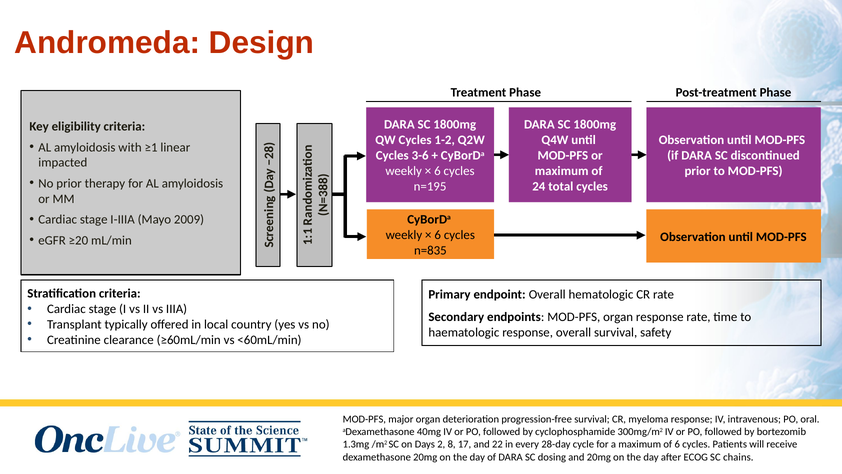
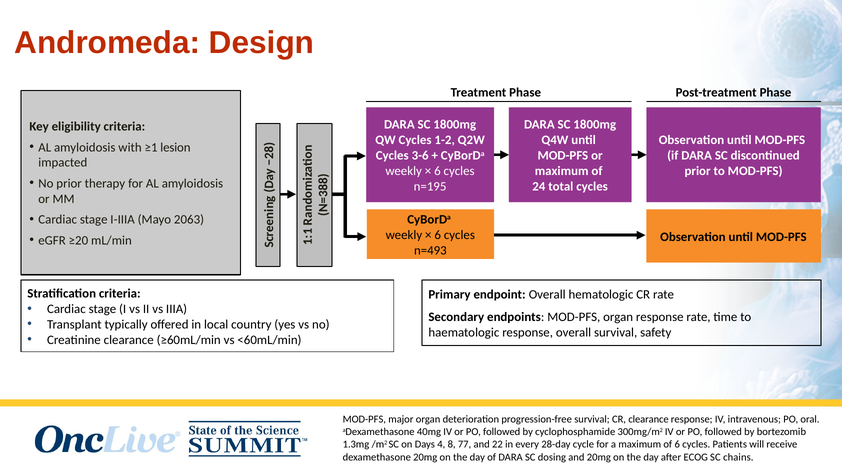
linear: linear -> lesion
2009: 2009 -> 2063
n=835: n=835 -> n=493
CR myeloma: myeloma -> clearance
Days 2: 2 -> 4
17: 17 -> 77
